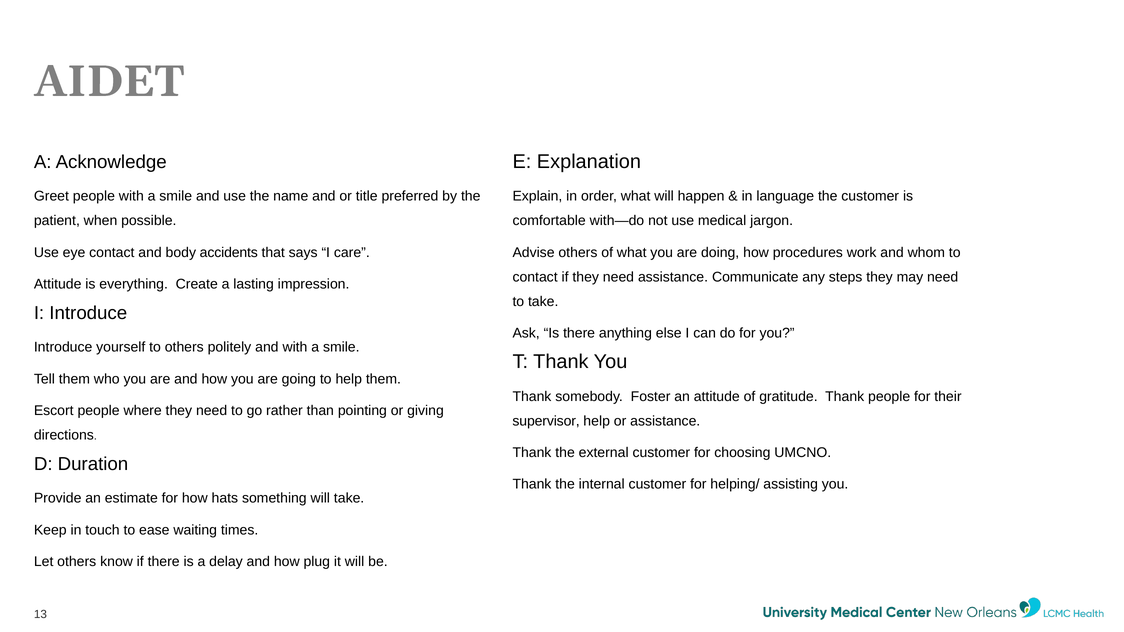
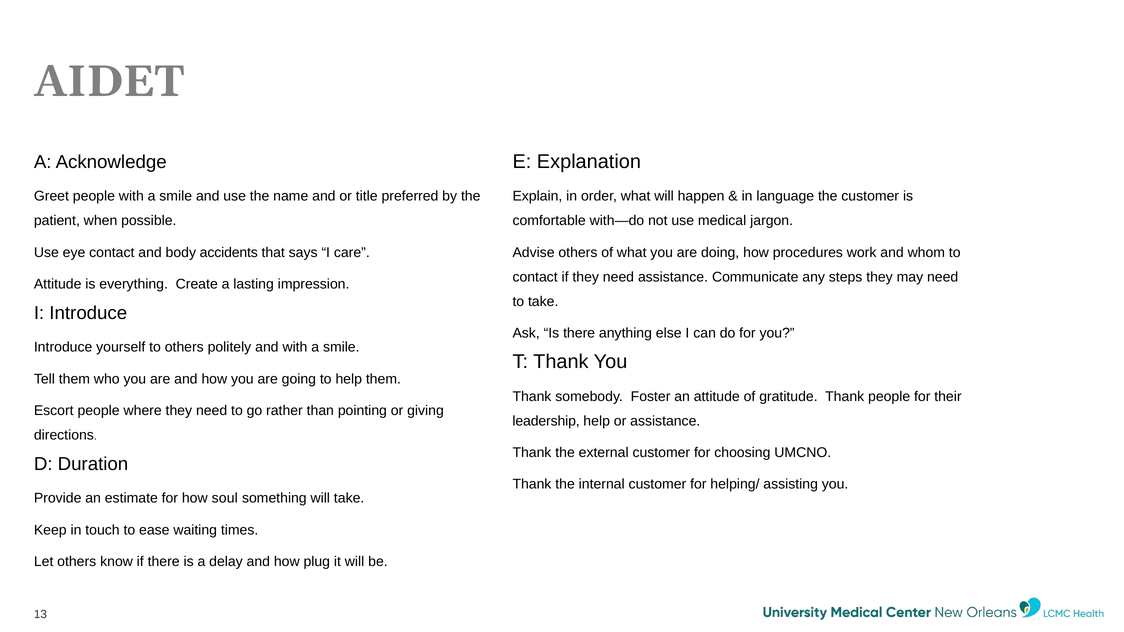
supervisor: supervisor -> leadership
hats: hats -> soul
